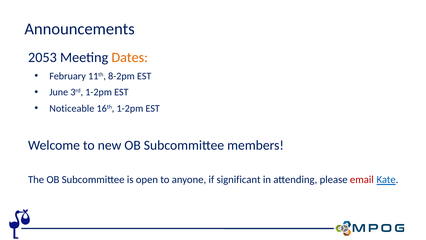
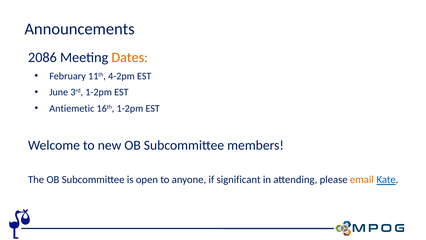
2053: 2053 -> 2086
8-2pm: 8-2pm -> 4-2pm
Noticeable: Noticeable -> Antiemetic
email colour: red -> orange
